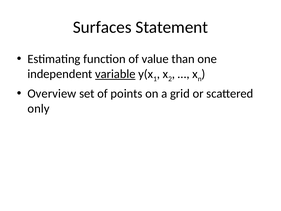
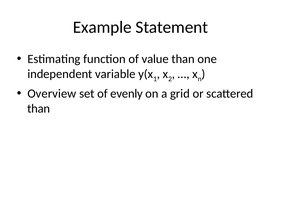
Surfaces: Surfaces -> Example
variable underline: present -> none
points: points -> evenly
only at (39, 108): only -> than
